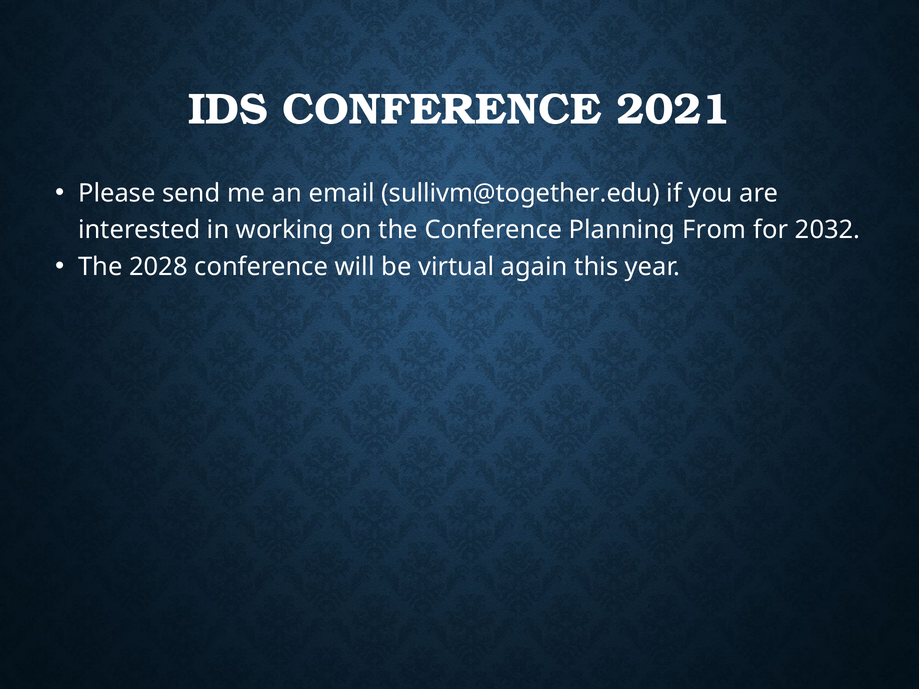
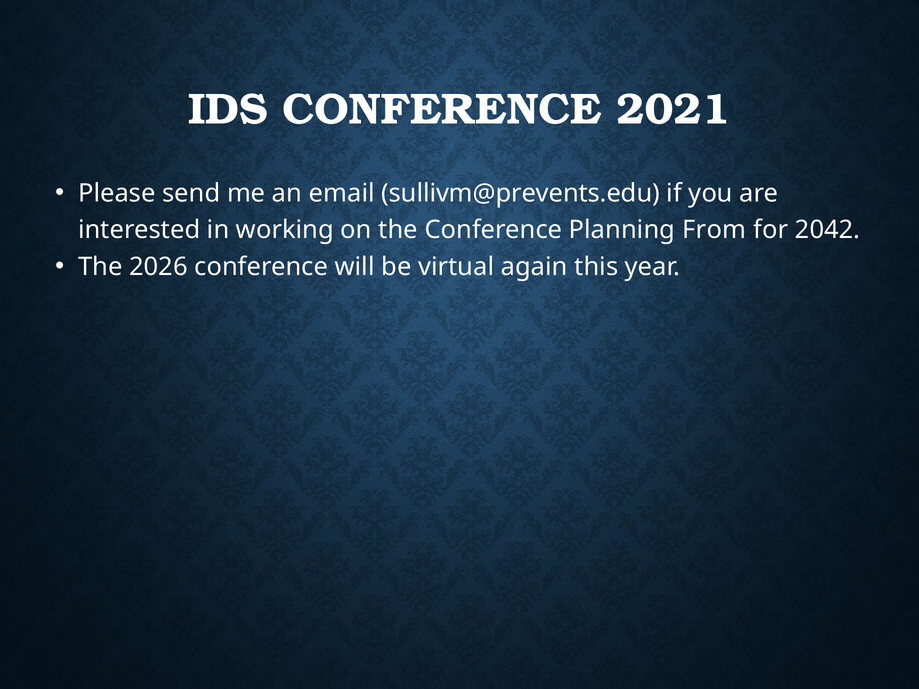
sullivm@together.edu: sullivm@together.edu -> sullivm@prevents.edu
2032: 2032 -> 2042
2028: 2028 -> 2026
